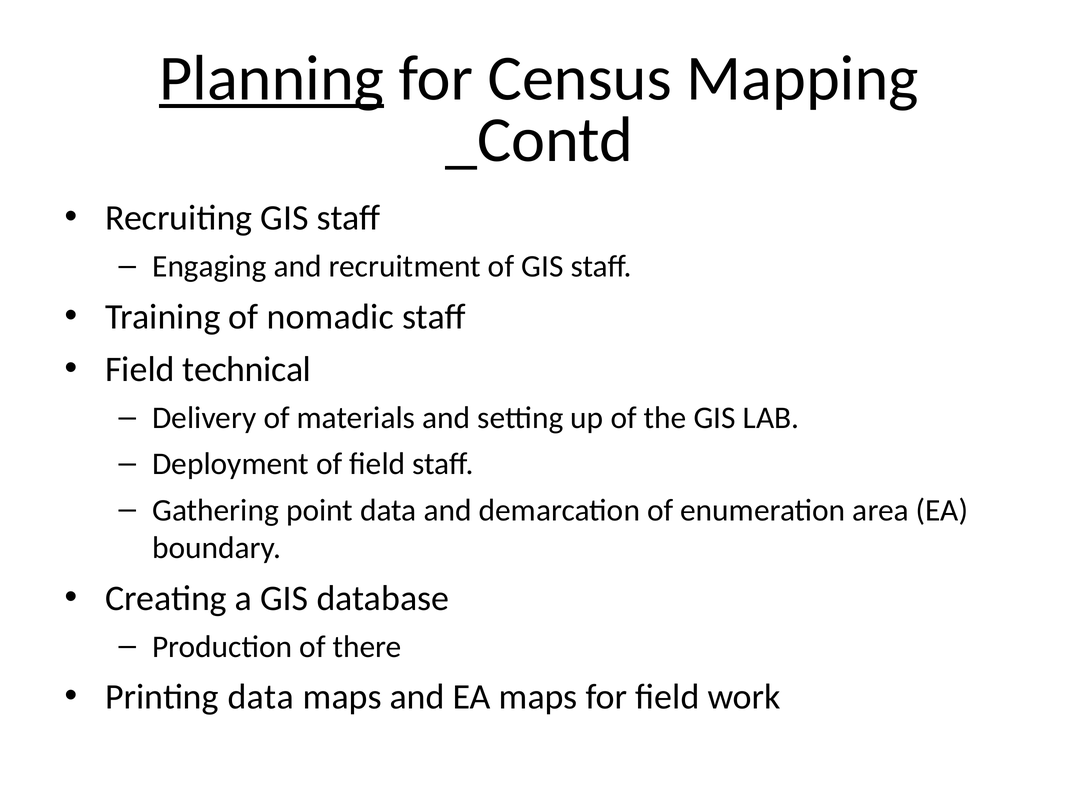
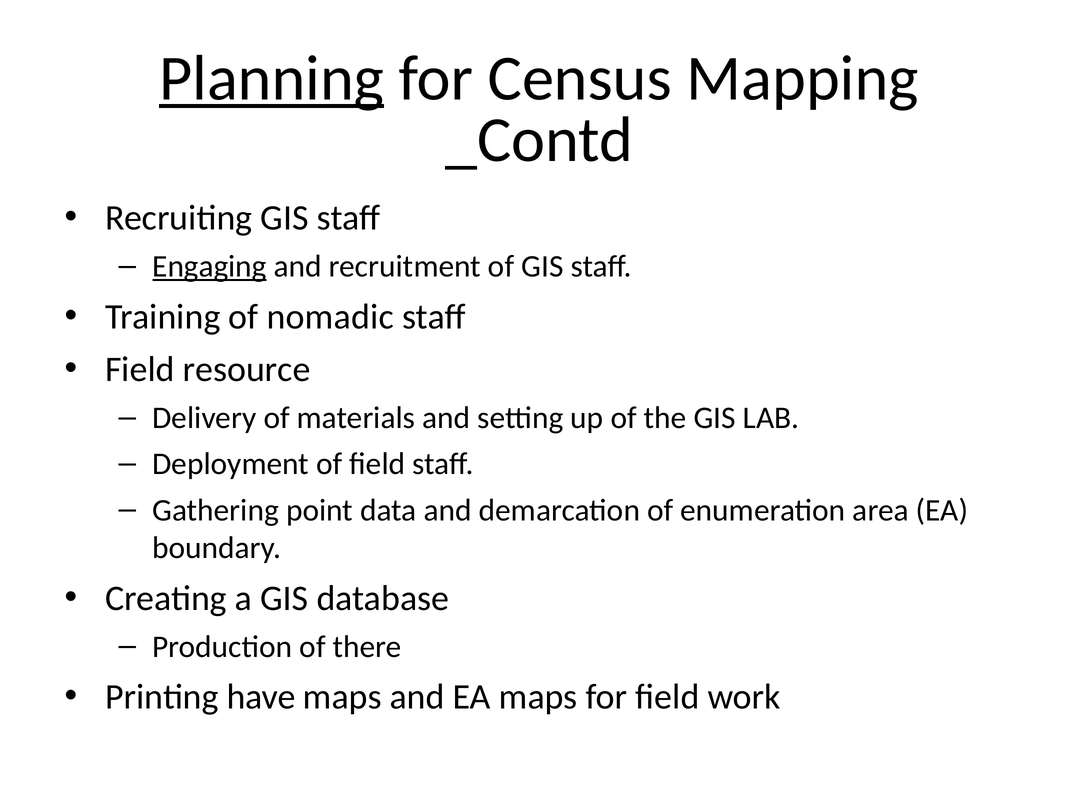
Engaging underline: none -> present
technical: technical -> resource
Printing data: data -> have
